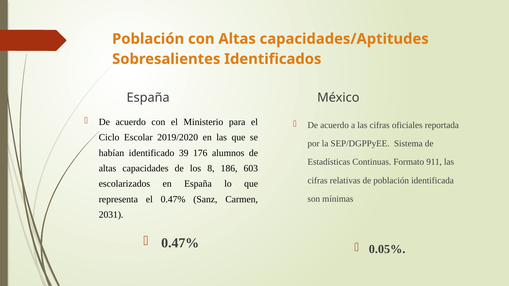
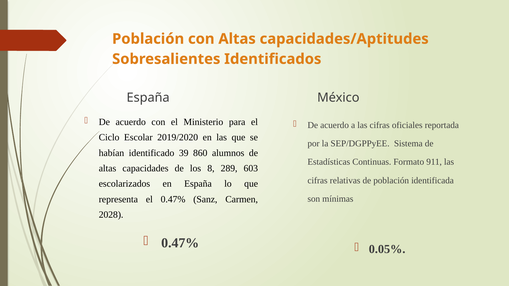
176: 176 -> 860
186: 186 -> 289
2031: 2031 -> 2028
